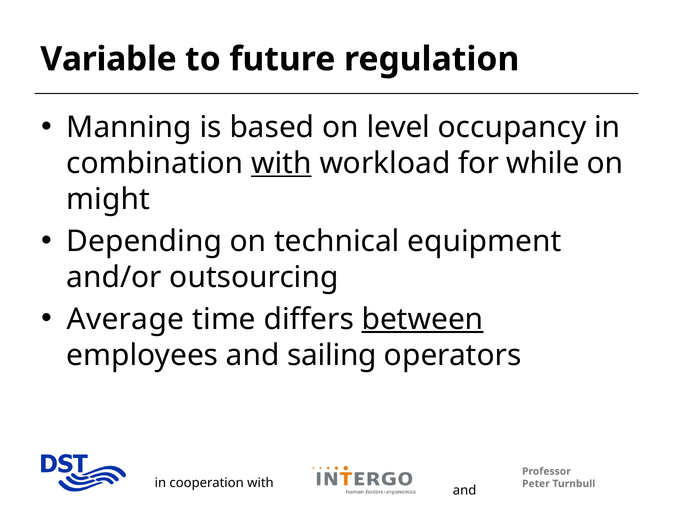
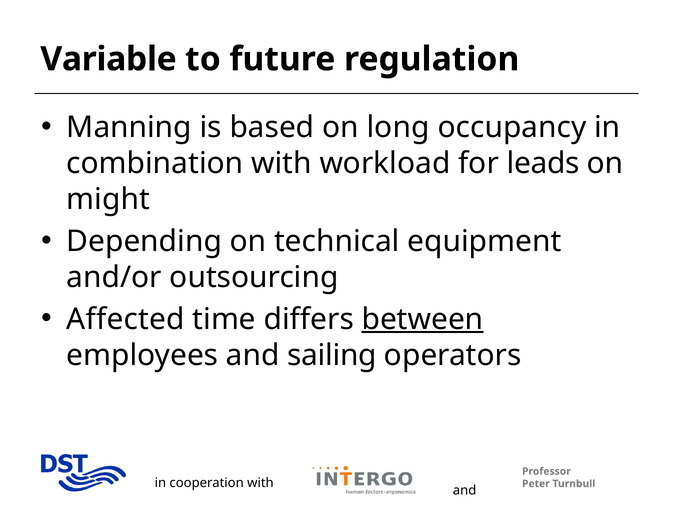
level: level -> long
with at (281, 163) underline: present -> none
while: while -> leads
Average: Average -> Affected
